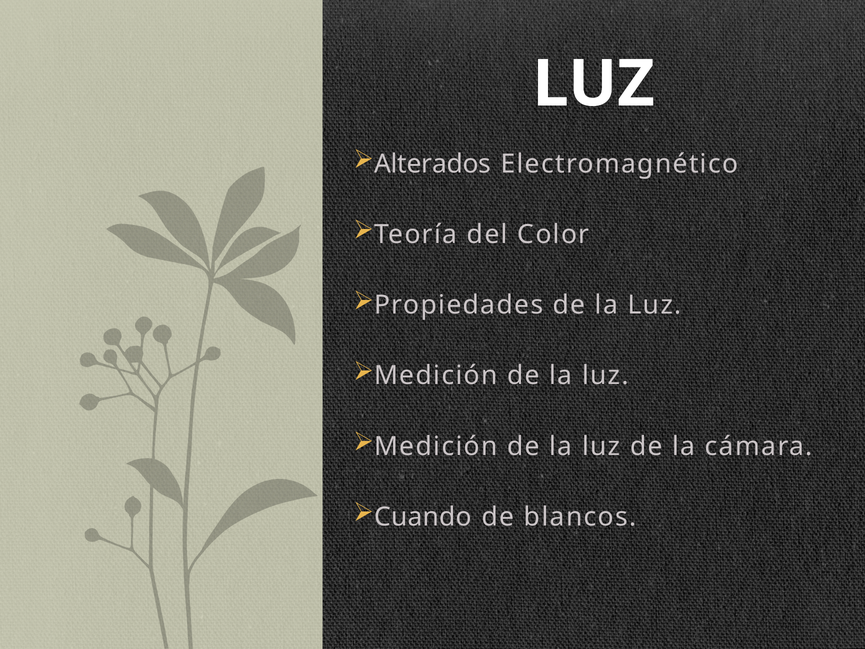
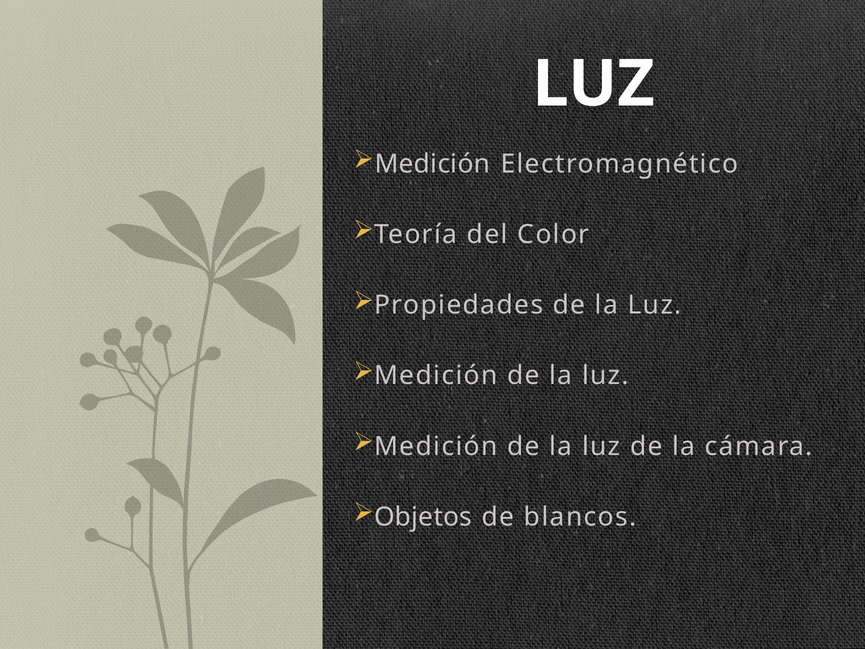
Alterados at (433, 164): Alterados -> Medición
Cuando: Cuando -> Objetos
